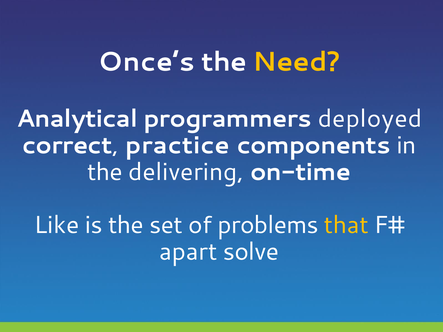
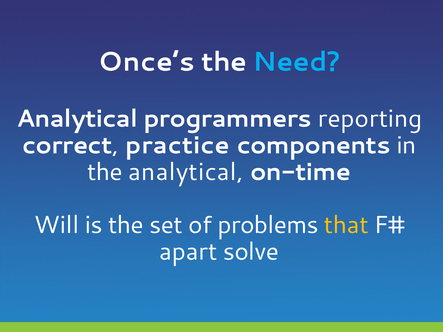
Need colour: yellow -> light blue
deployed: deployed -> reporting
the delivering: delivering -> analytical
Like: Like -> Will
